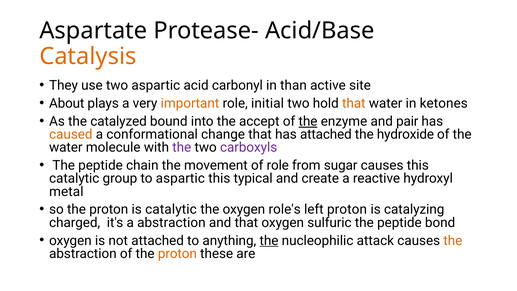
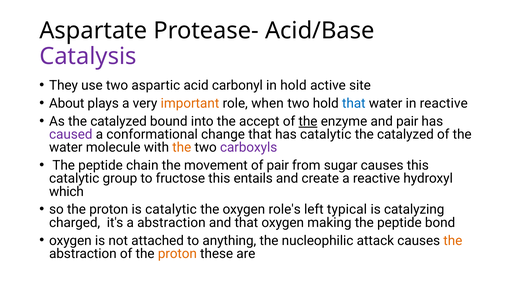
Catalysis colour: orange -> purple
in than: than -> hold
initial: initial -> when
that at (354, 103) colour: orange -> blue
in ketones: ketones -> reactive
caused colour: orange -> purple
has attached: attached -> catalytic
hydroxide at (405, 134): hydroxide -> catalyzed
the at (182, 147) colour: purple -> orange
of role: role -> pair
to aspartic: aspartic -> fructose
typical: typical -> entails
metal: metal -> which
left proton: proton -> typical
sulfuric: sulfuric -> making
the at (269, 240) underline: present -> none
